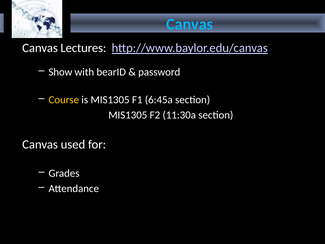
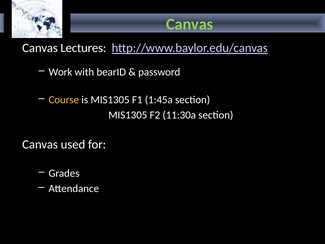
Canvas at (190, 24) colour: light blue -> light green
Show: Show -> Work
6:45a: 6:45a -> 1:45a
